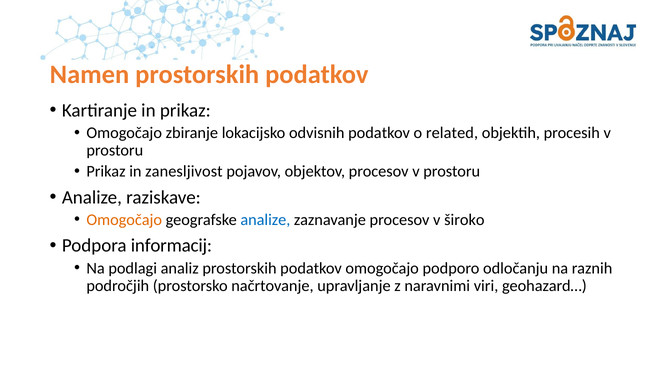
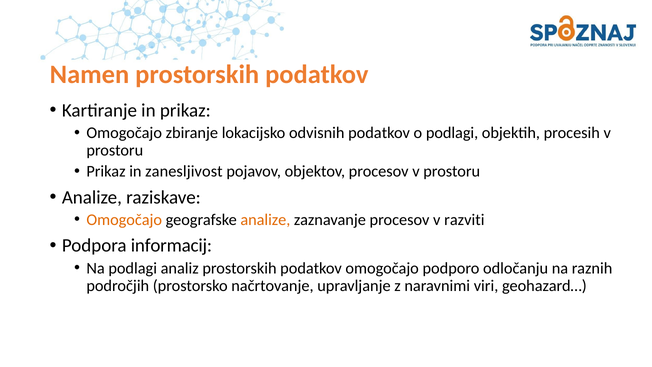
o related: related -> podlagi
analize at (265, 220) colour: blue -> orange
široko: široko -> razviti
